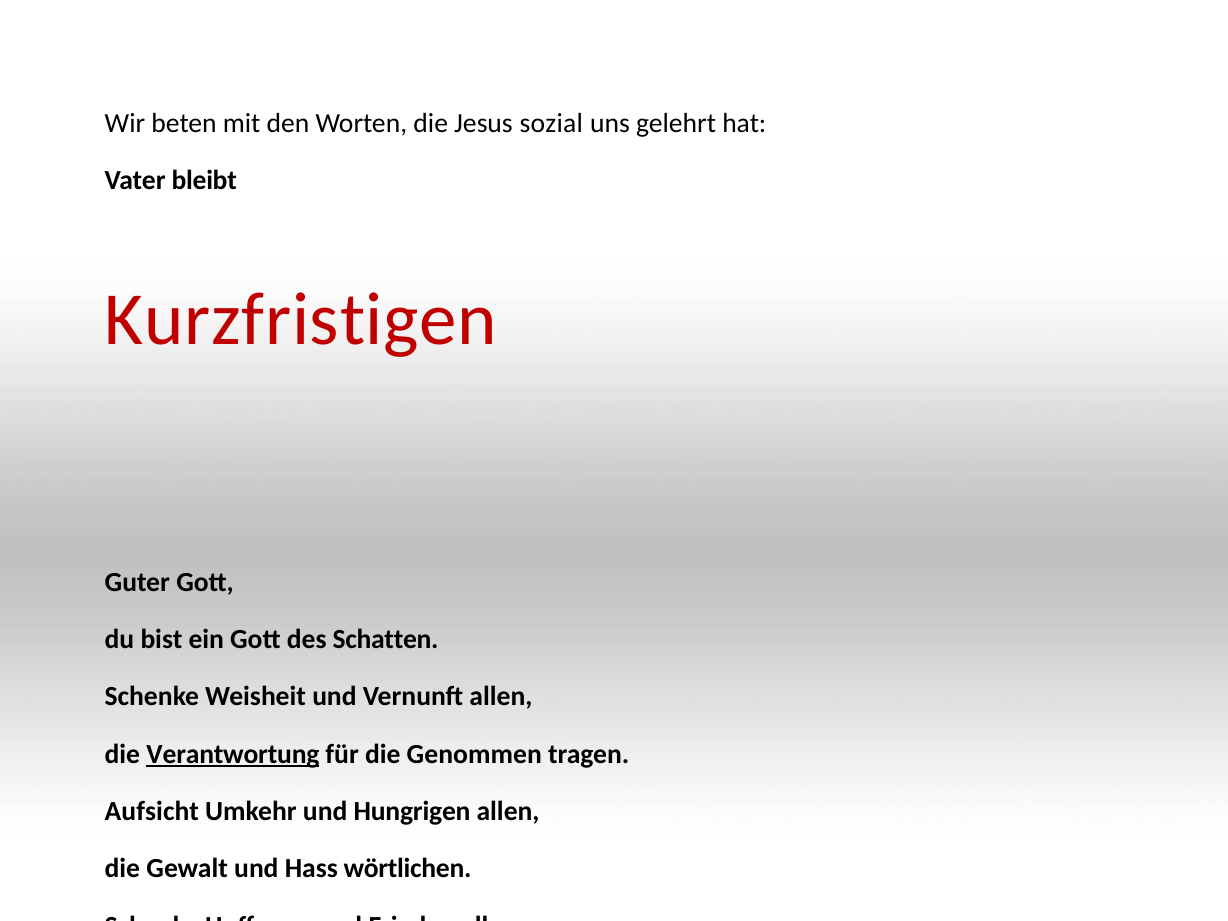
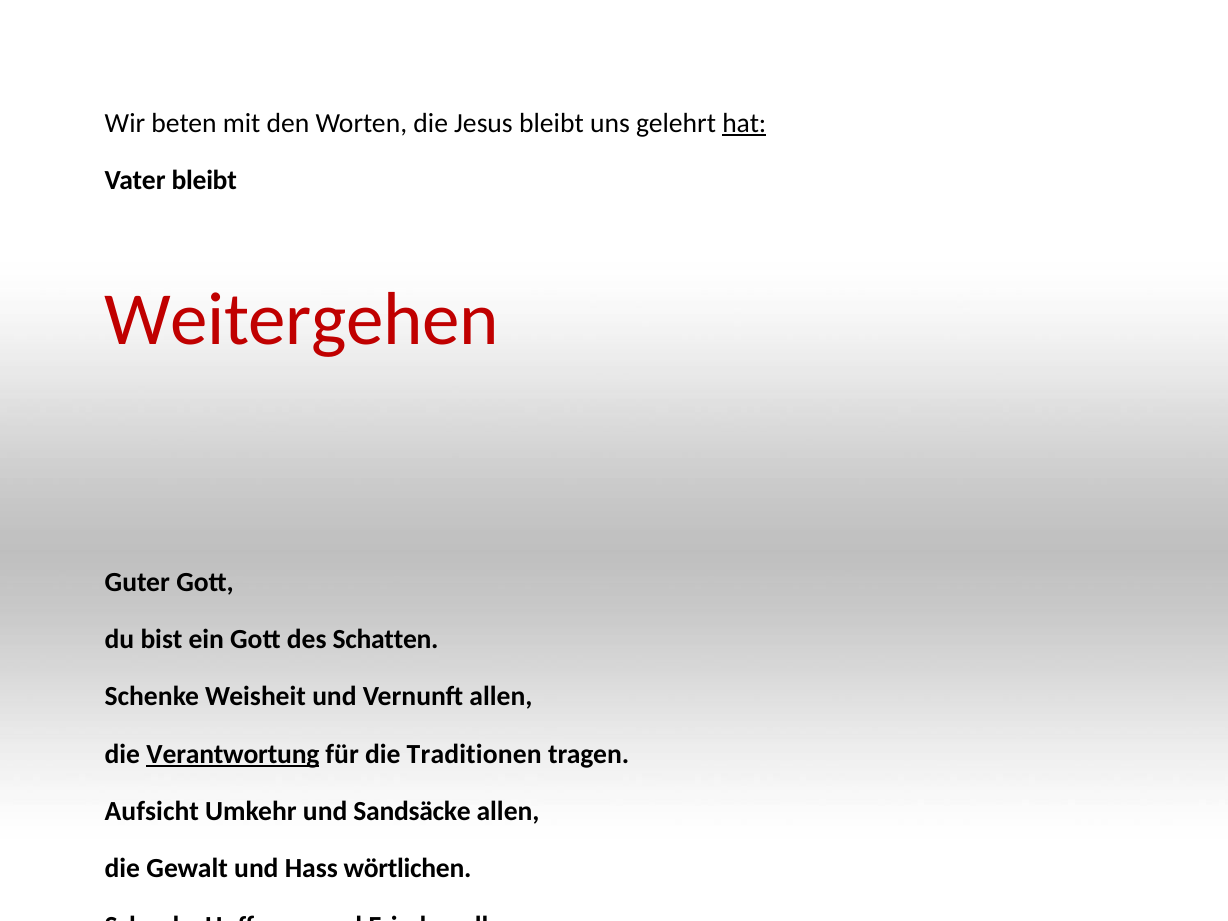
Jesus sozial: sozial -> bleibt
hat underline: none -> present
Kurzfristigen: Kurzfristigen -> Weitergehen
Genommen: Genommen -> Traditionen
Hungrigen: Hungrigen -> Sandsäcke
